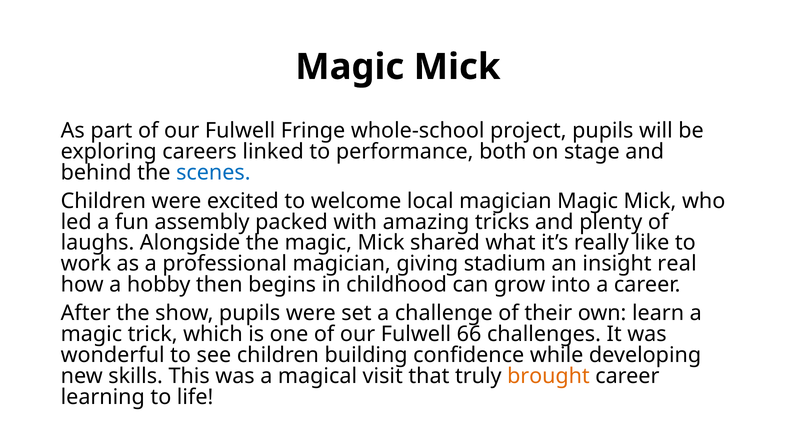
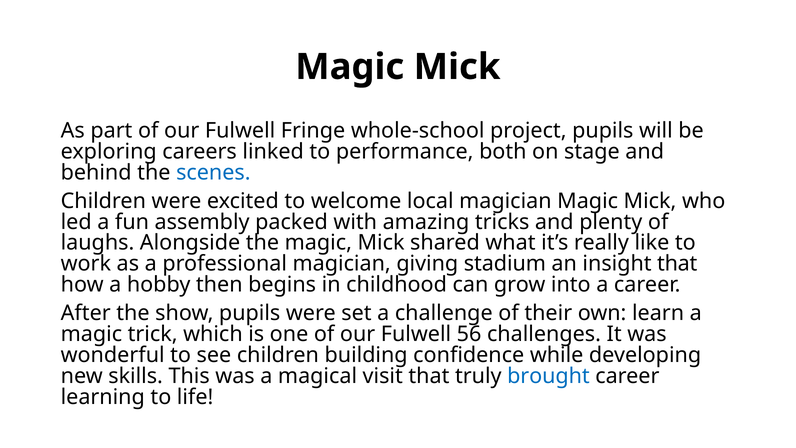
insight real: real -> that
66: 66 -> 56
brought colour: orange -> blue
